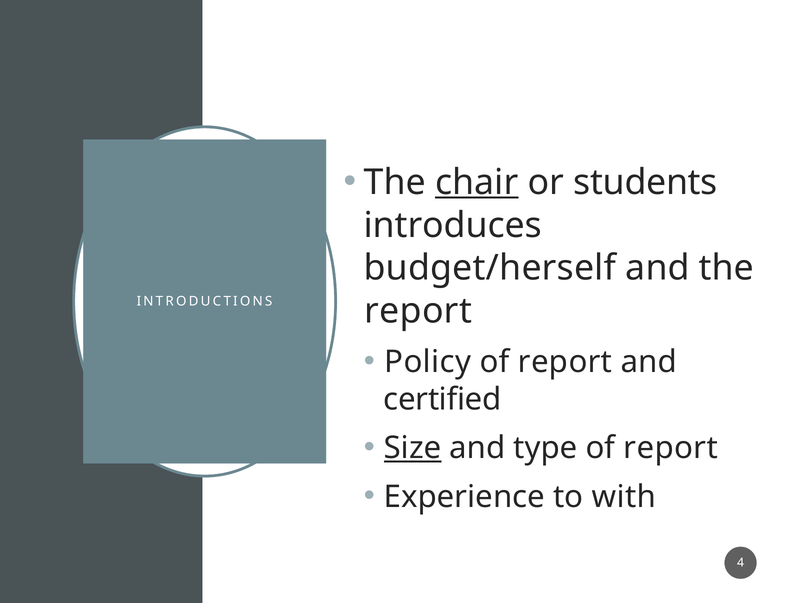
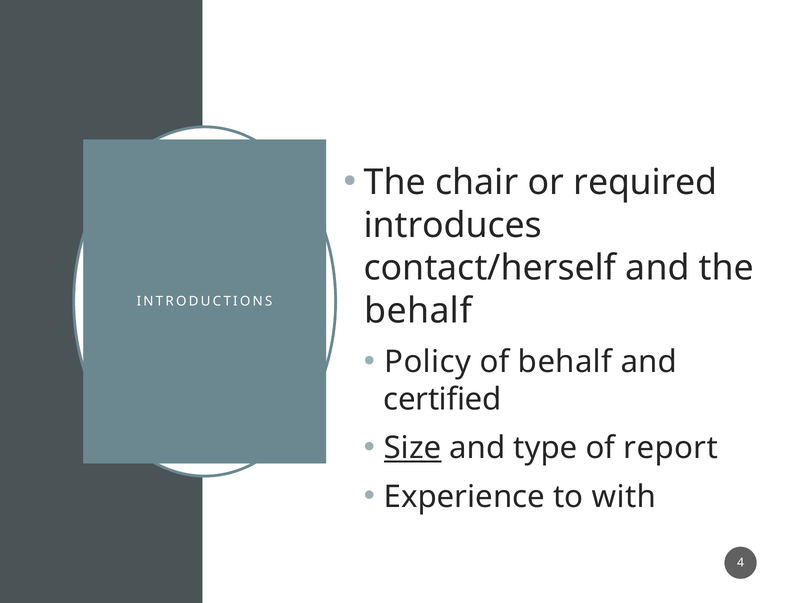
chair underline: present -> none
students: students -> required
budget/herself: budget/herself -> contact/herself
report at (418, 311): report -> behalf
report at (565, 362): report -> behalf
